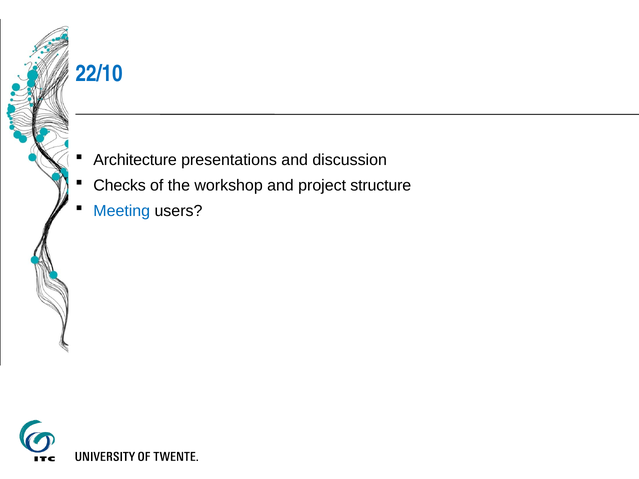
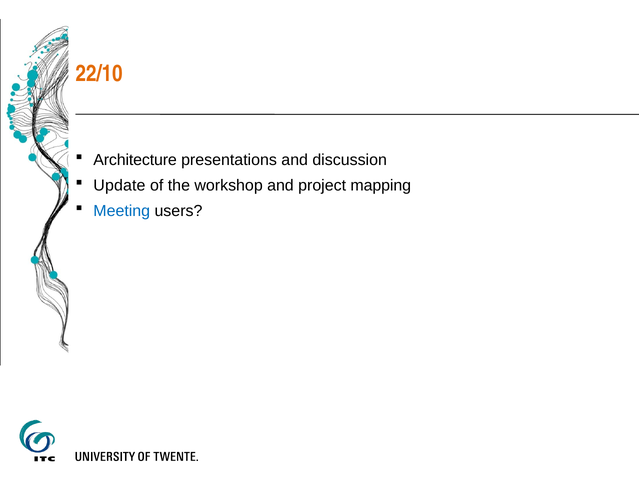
22/10 colour: blue -> orange
Checks: Checks -> Update
structure: structure -> mapping
